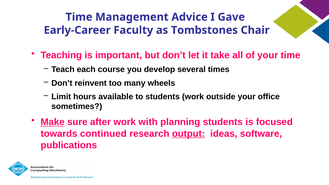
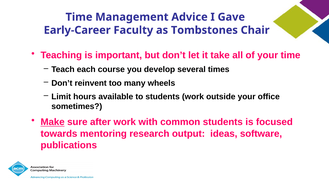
planning: planning -> common
continued: continued -> mentoring
output underline: present -> none
